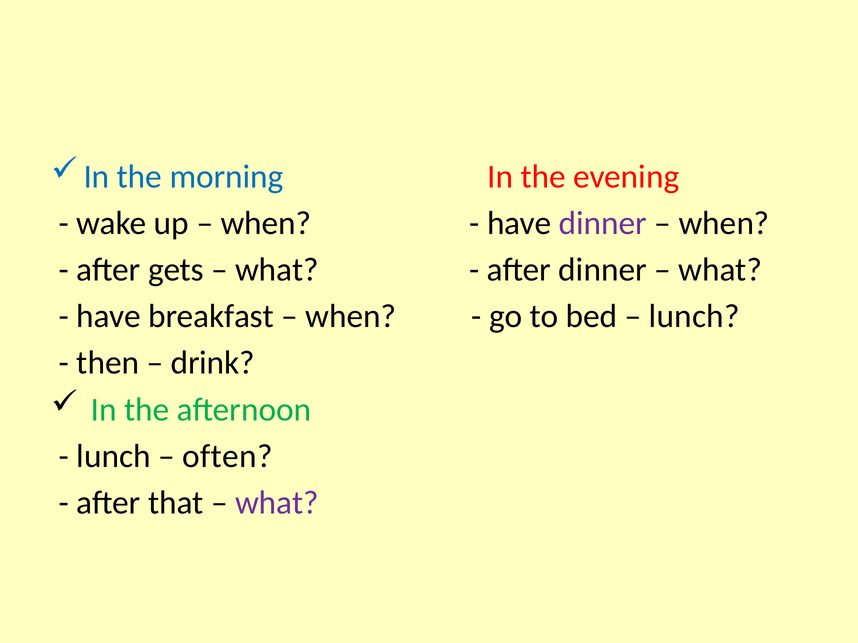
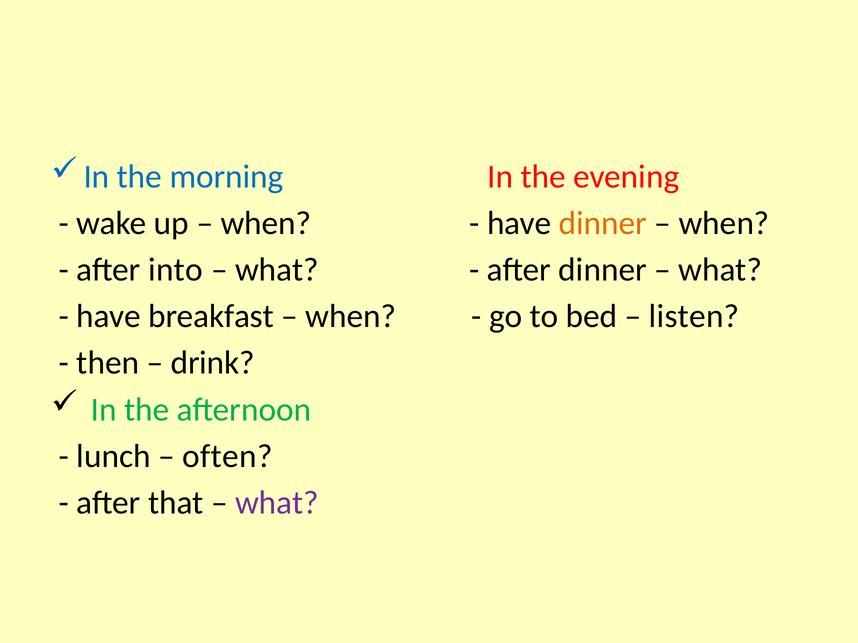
dinner at (603, 223) colour: purple -> orange
gets: gets -> into
lunch at (694, 317): lunch -> listen
